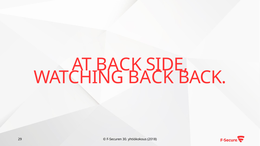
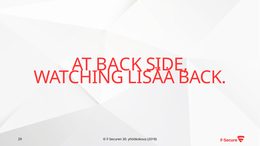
WATCHING BACK: BACK -> LISÄÄ
